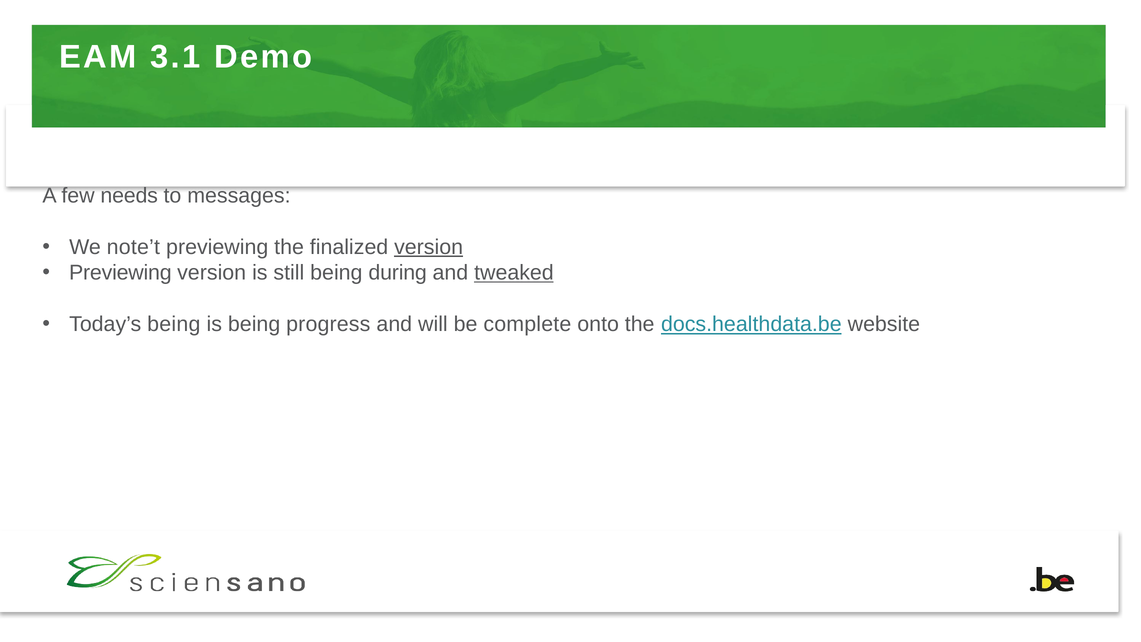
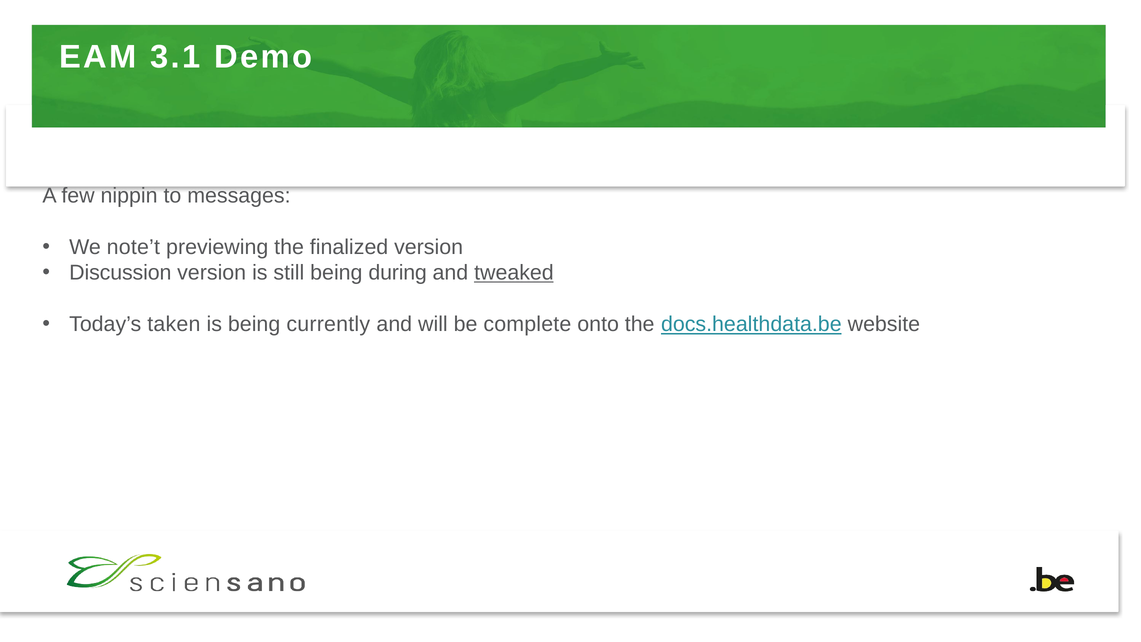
needs: needs -> nippin
version at (429, 247) underline: present -> none
Previewing at (120, 273): Previewing -> Discussion
Today’s being: being -> taken
progress: progress -> currently
